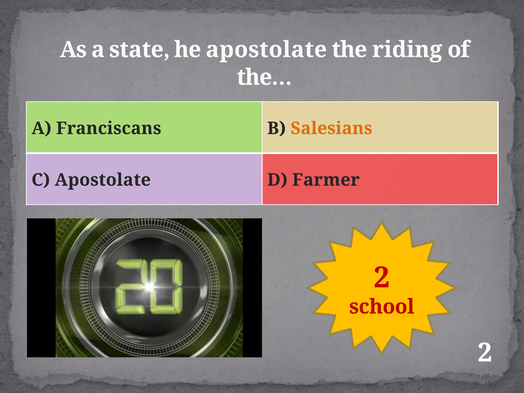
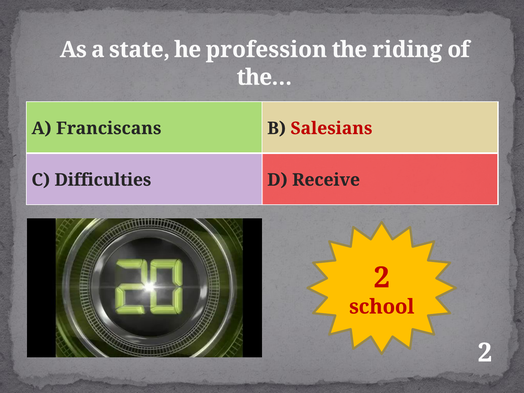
he apostolate: apostolate -> profession
Salesians colour: orange -> red
C Apostolate: Apostolate -> Difficulties
Farmer: Farmer -> Receive
